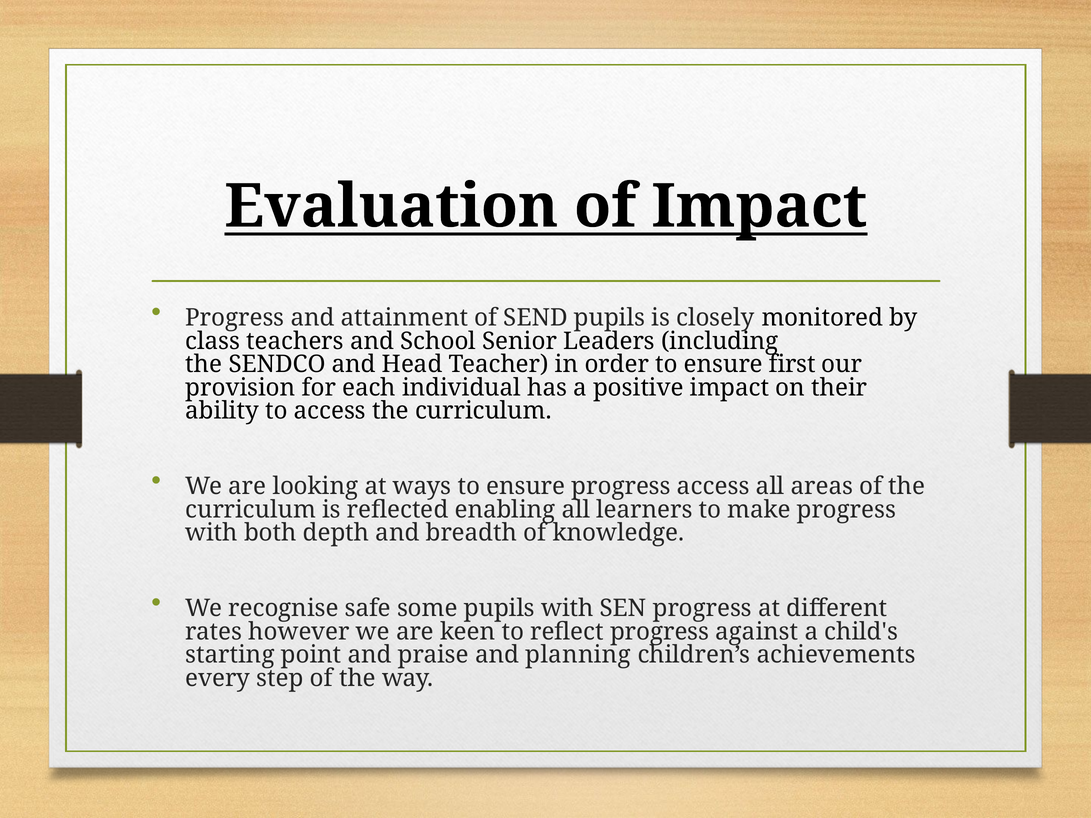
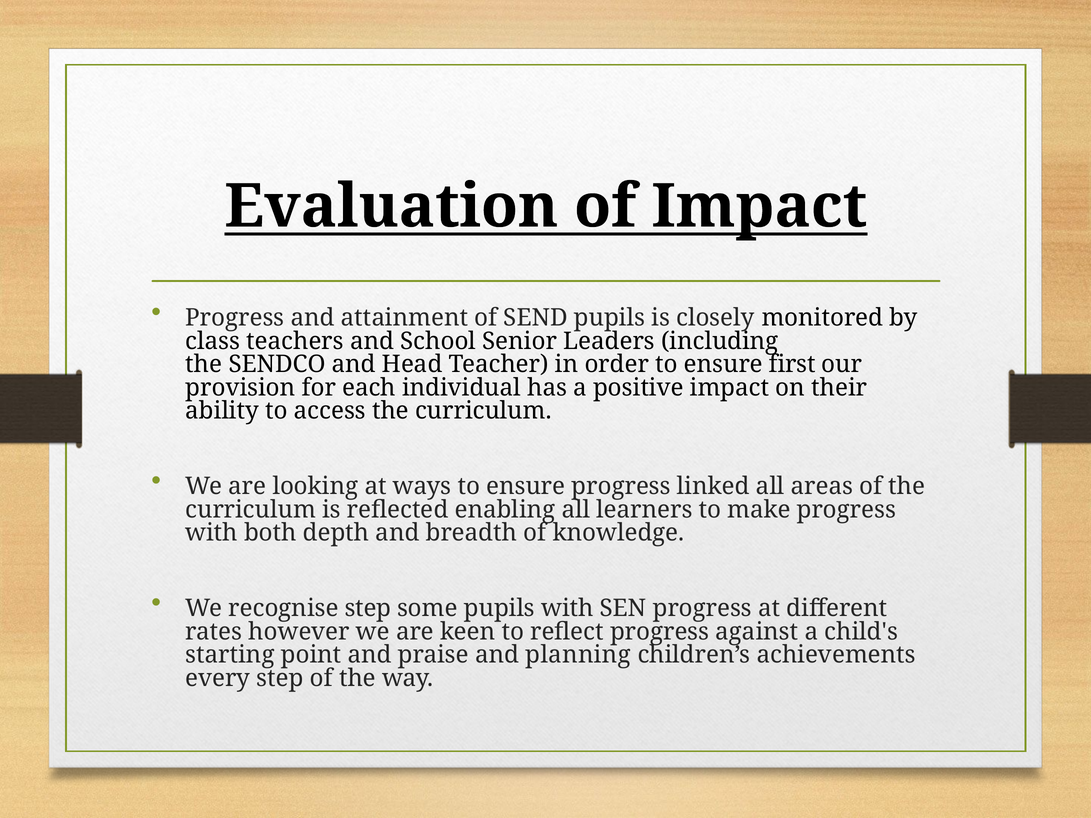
progress access: access -> linked
recognise safe: safe -> step
